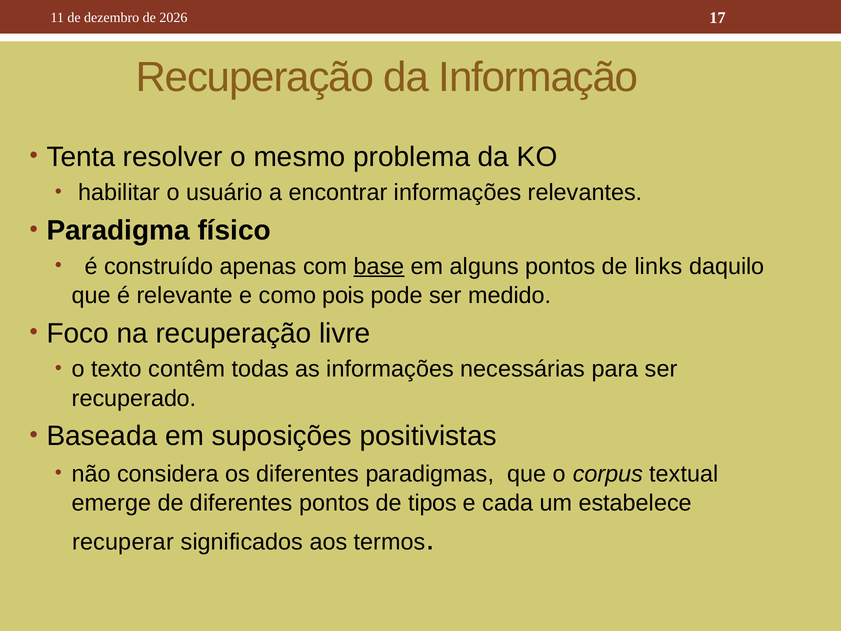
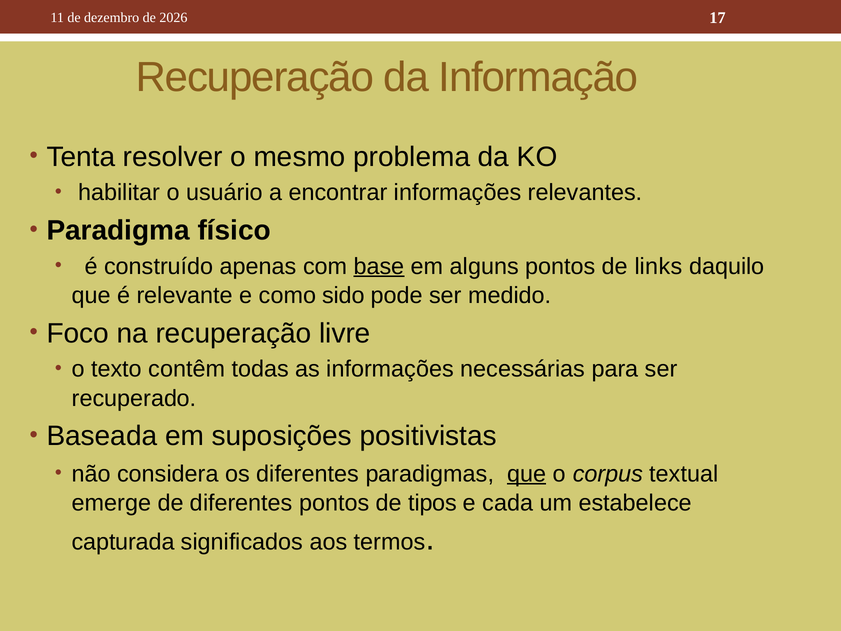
pois: pois -> sido
que at (527, 474) underline: none -> present
recuperar: recuperar -> capturada
